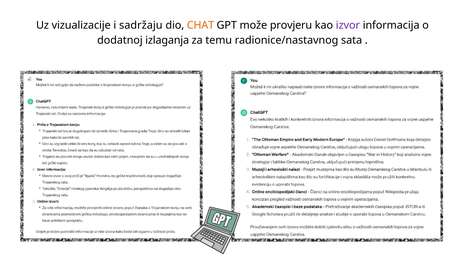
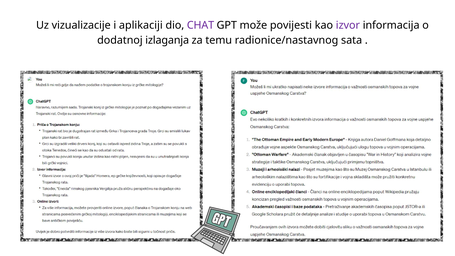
sadržaju: sadržaju -> aplikaciji
CHAT colour: orange -> purple
provjeru: provjeru -> povijesti
